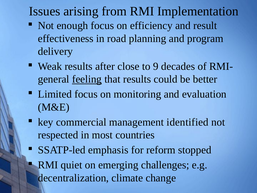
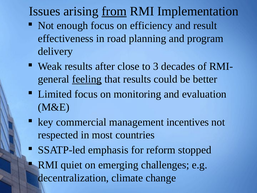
from underline: none -> present
9: 9 -> 3
identified: identified -> incentives
